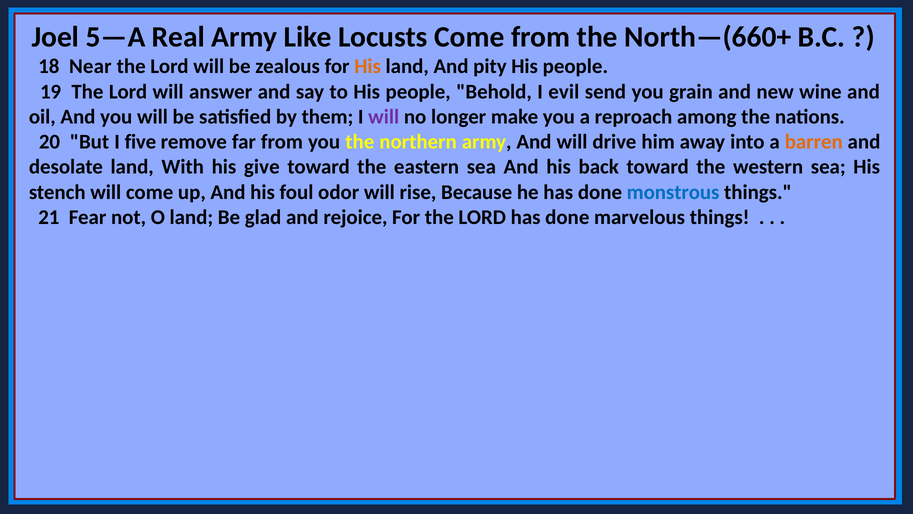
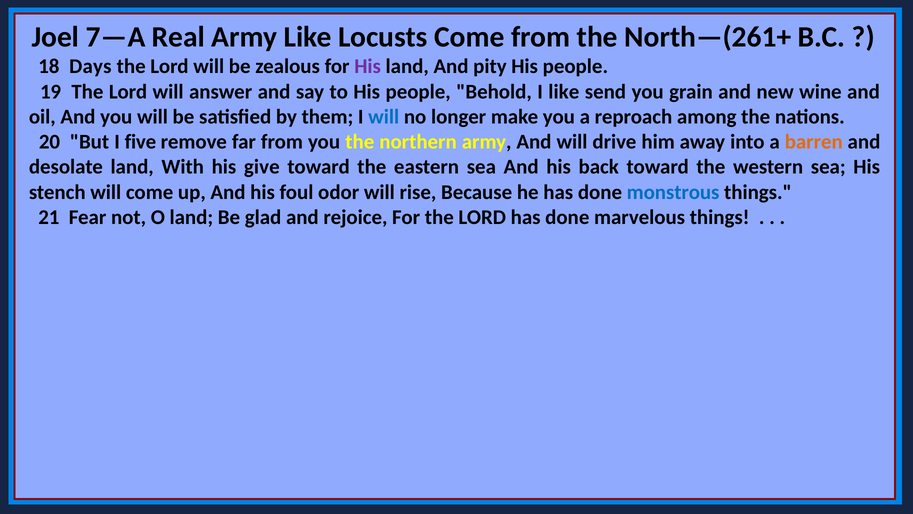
5—A: 5—A -> 7—A
North—(660+: North—(660+ -> North—(261+
Near: Near -> Days
His at (368, 67) colour: orange -> purple
I evil: evil -> like
will at (384, 117) colour: purple -> blue
